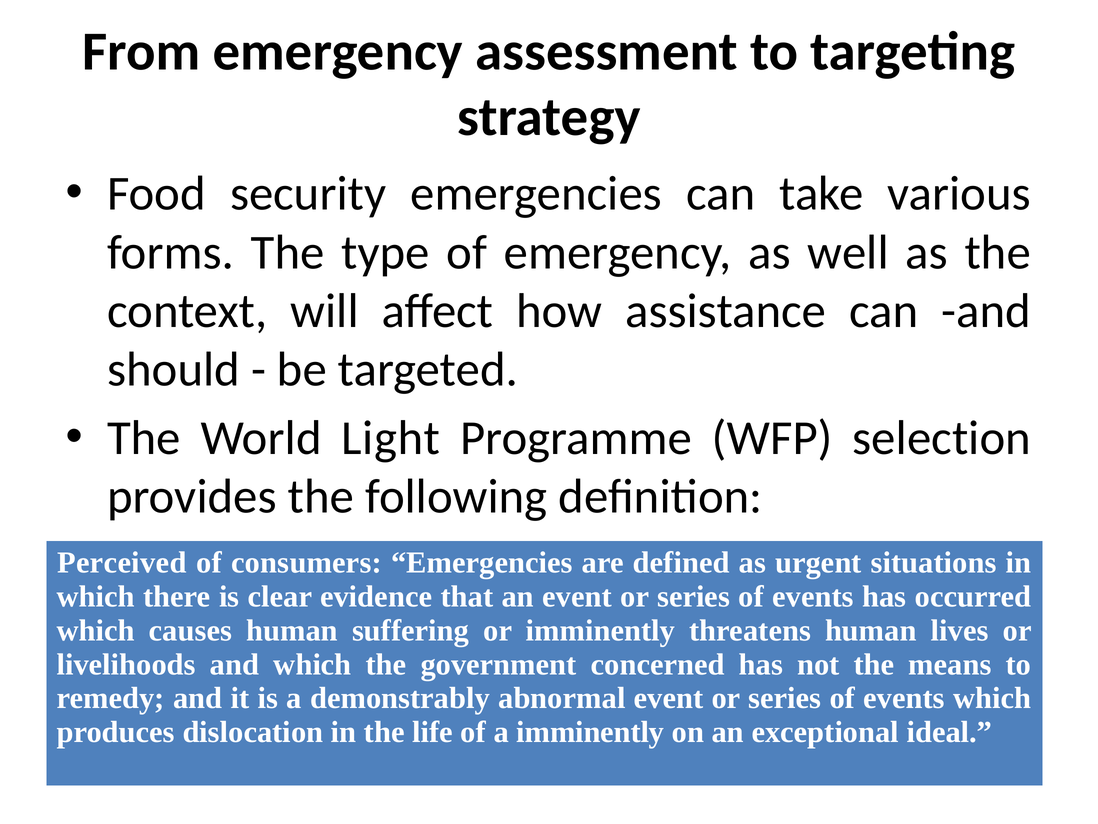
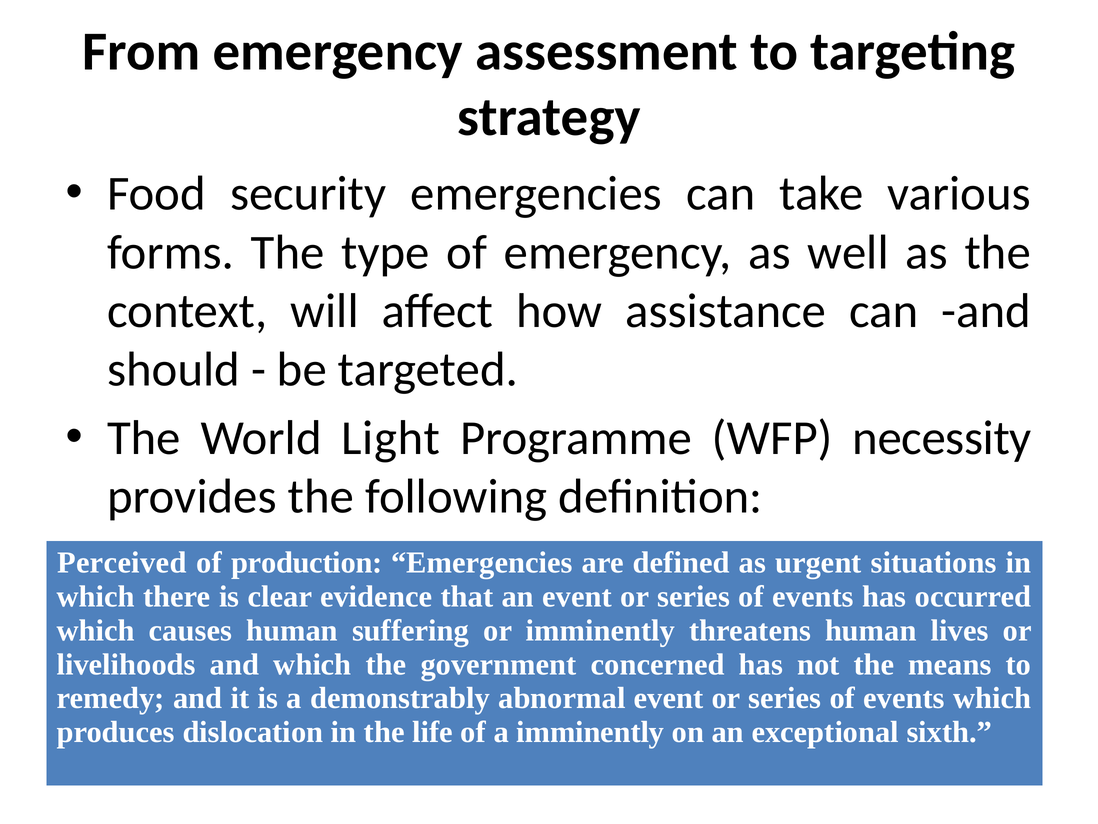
selection: selection -> necessity
consumers: consumers -> production
ideal: ideal -> sixth
